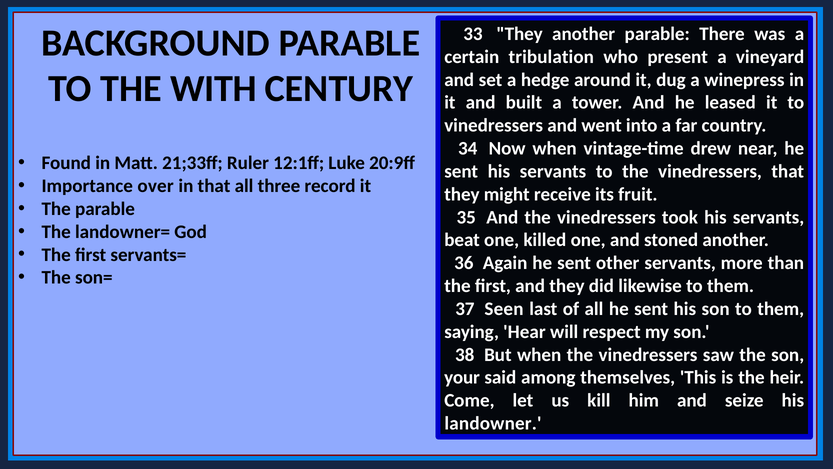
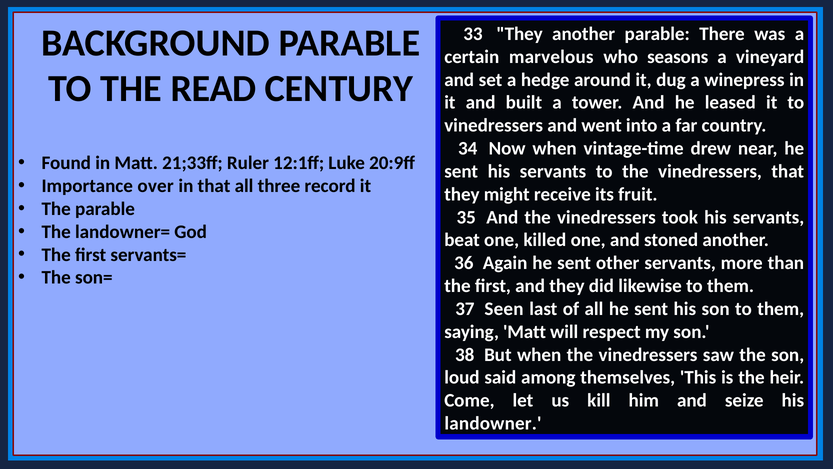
tribulation: tribulation -> marvelous
present: present -> seasons
WITH: WITH -> READ
saying Hear: Hear -> Matt
your: your -> loud
